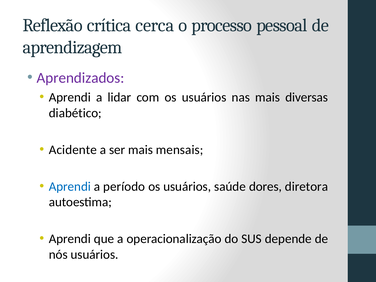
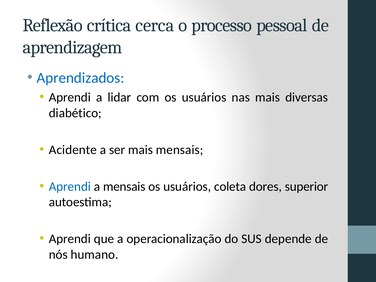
Aprendizados colour: purple -> blue
a período: período -> mensais
saúde: saúde -> coleta
diretora: diretora -> superior
nós usuários: usuários -> humano
